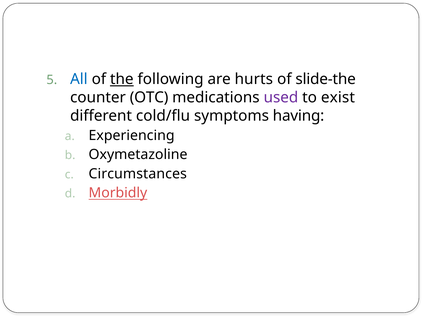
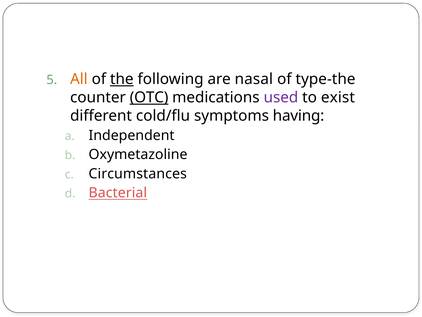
All colour: blue -> orange
hurts: hurts -> nasal
slide-the: slide-the -> type-the
OTC underline: none -> present
Experiencing: Experiencing -> Independent
Morbidly: Morbidly -> Bacterial
